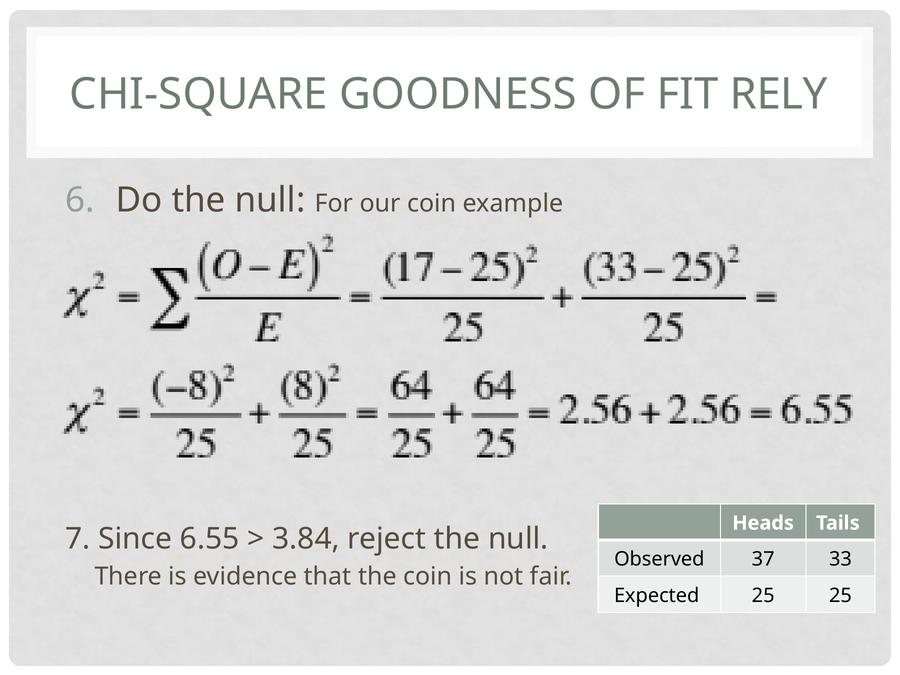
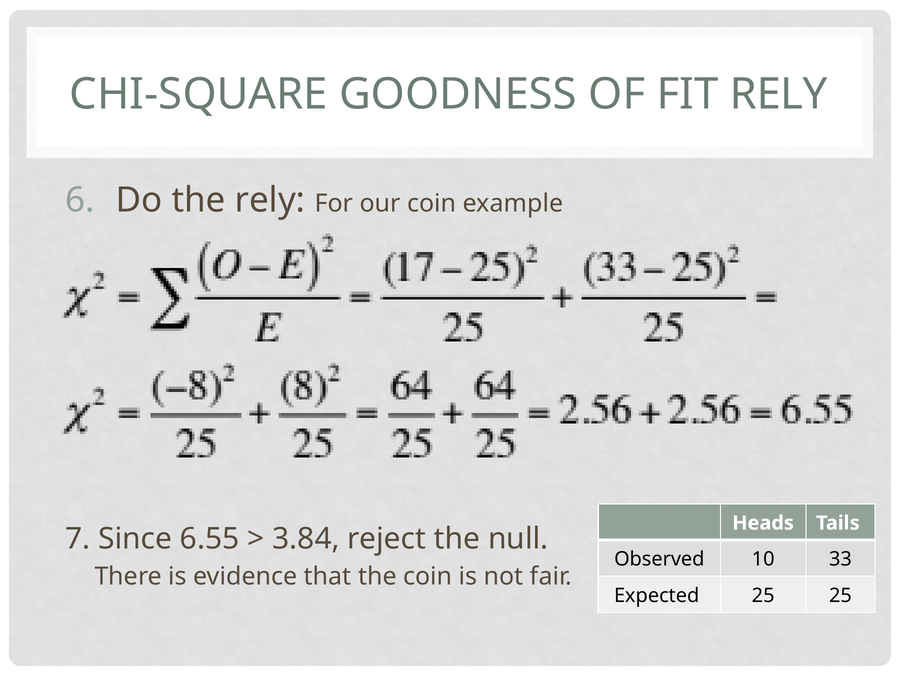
Do the null: null -> rely
37: 37 -> 10
